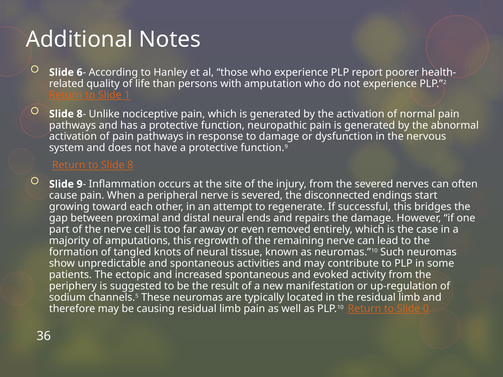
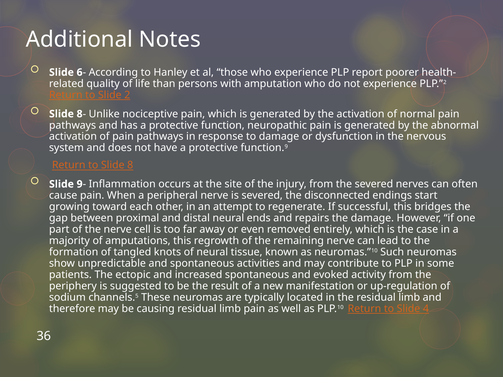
1: 1 -> 2
0: 0 -> 4
